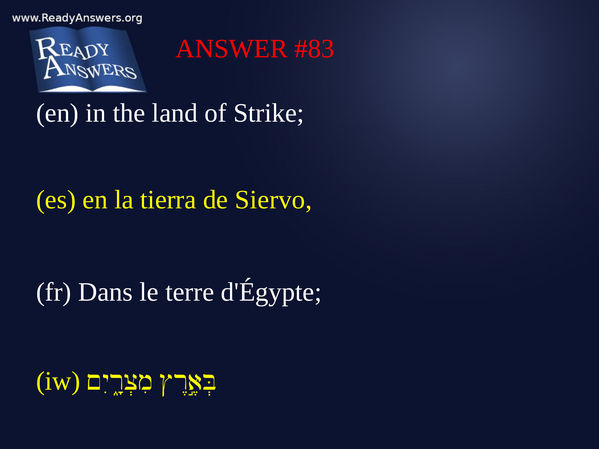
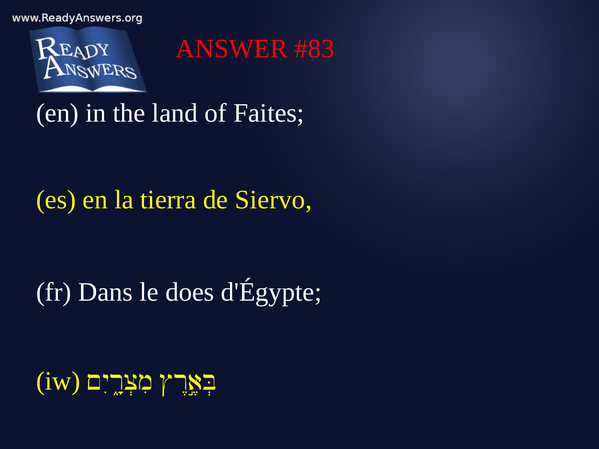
Strike: Strike -> Faites
terre: terre -> does
